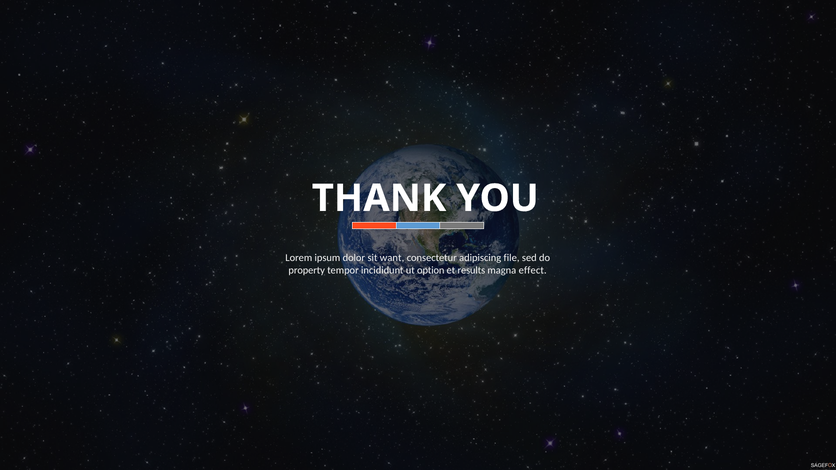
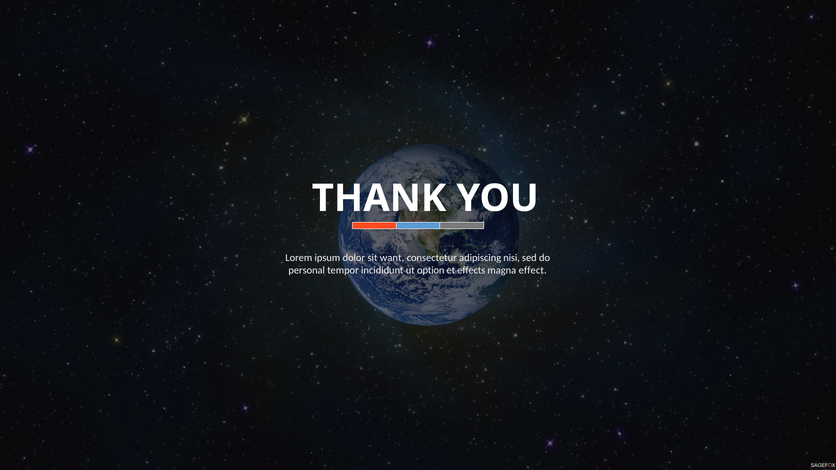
file: file -> nisi
property: property -> personal
results: results -> effects
